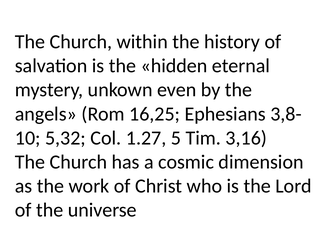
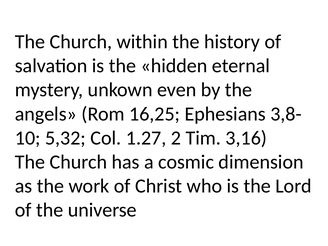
5: 5 -> 2
